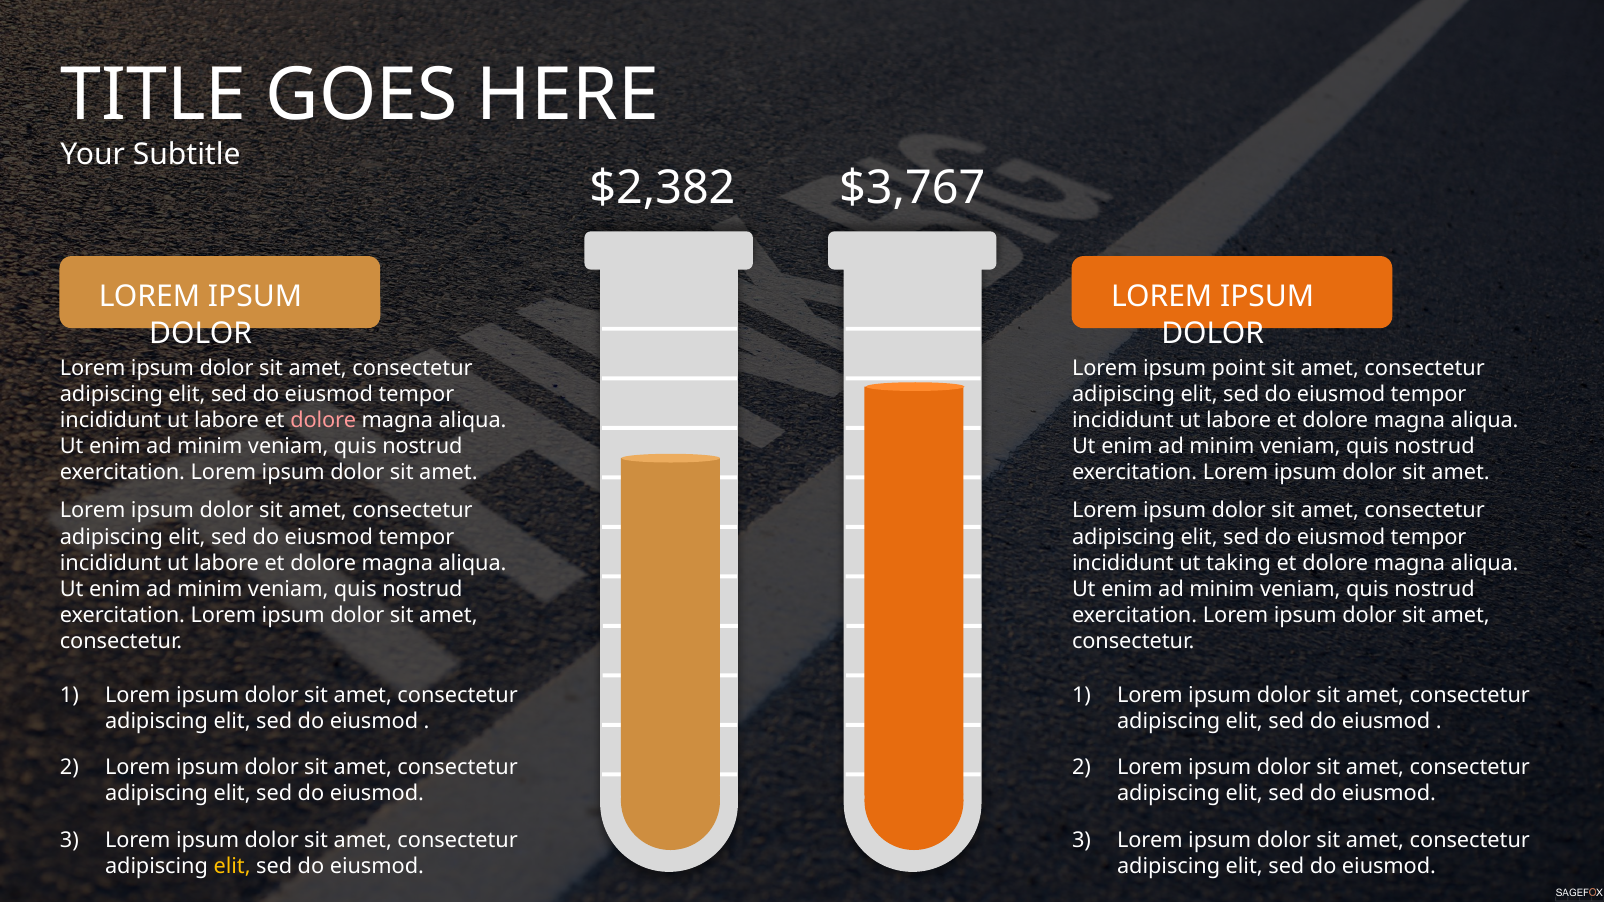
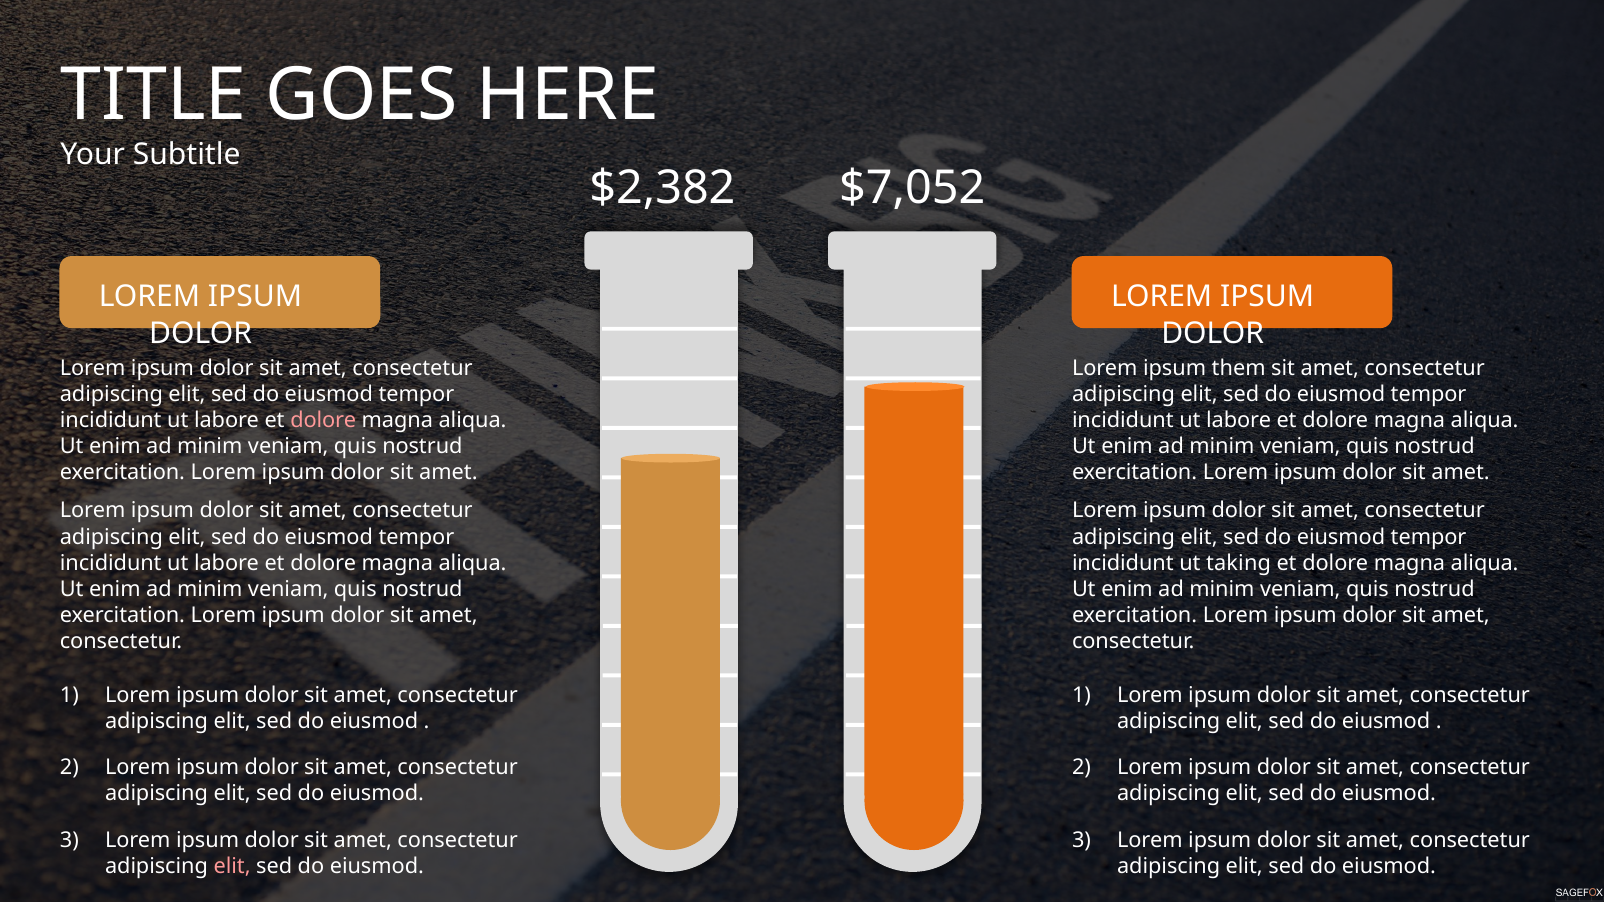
$3,767: $3,767 -> $7,052
point: point -> them
elit at (232, 866) colour: yellow -> pink
